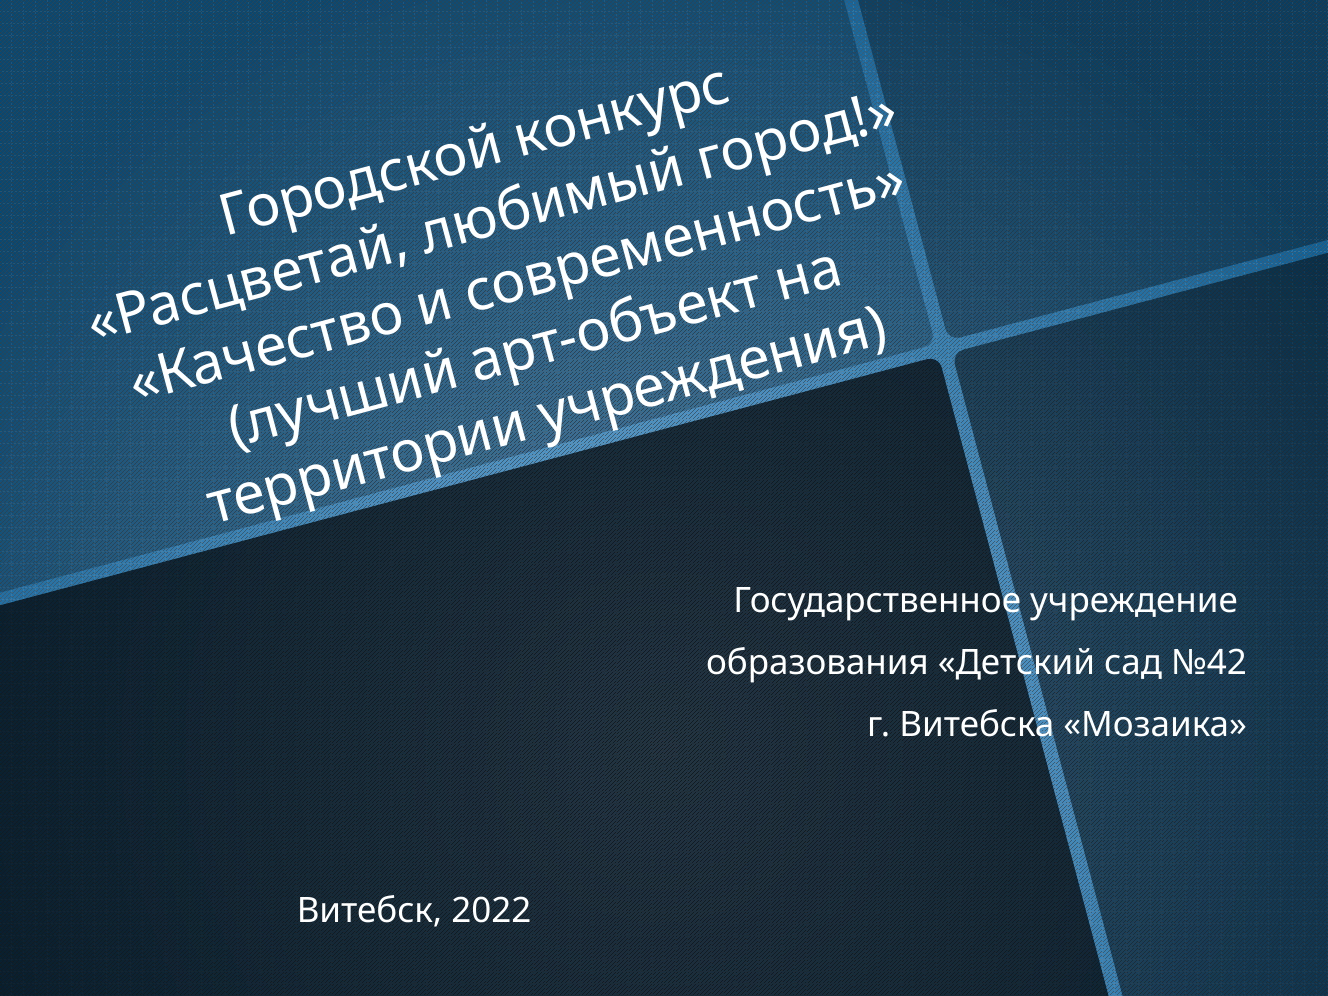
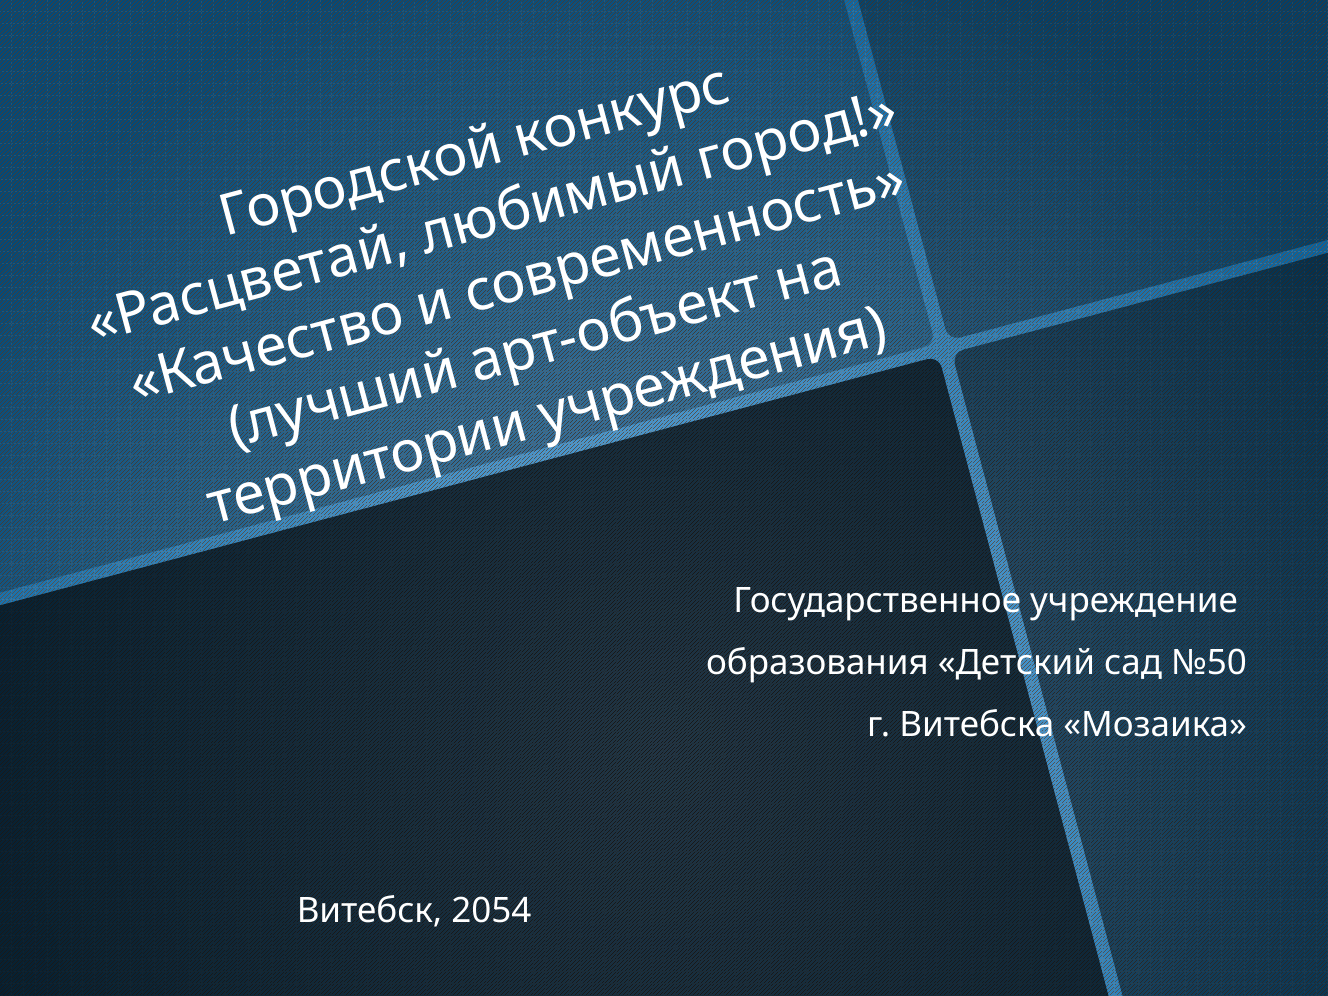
№42: №42 -> №50
2022: 2022 -> 2054
